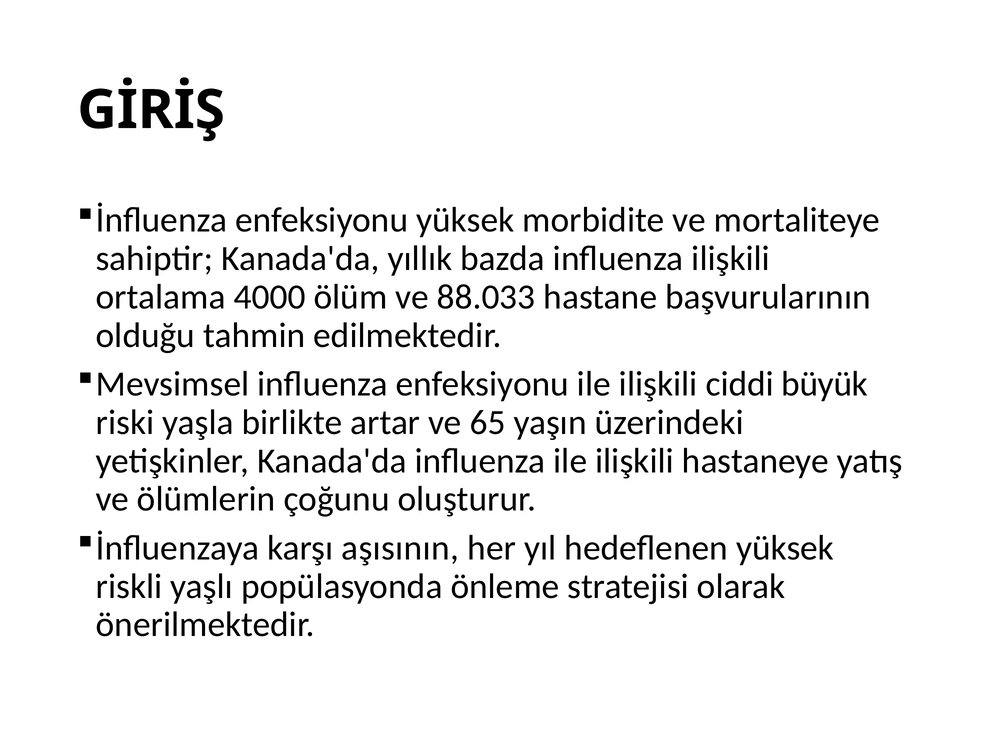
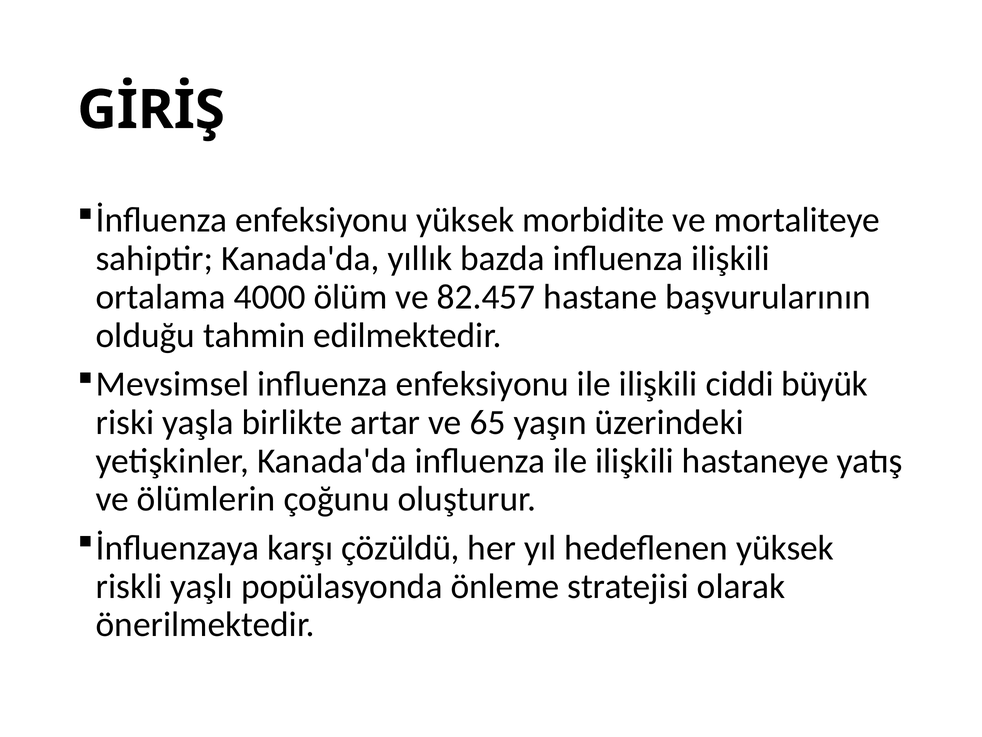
88.033: 88.033 -> 82.457
aşısının: aşısının -> çözüldü
